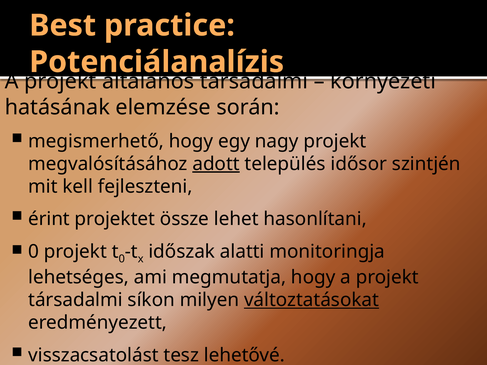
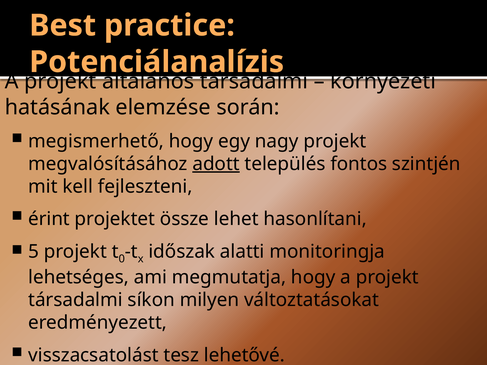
idősor: idősor -> fontos
0 at (34, 252): 0 -> 5
változtatásokat underline: present -> none
